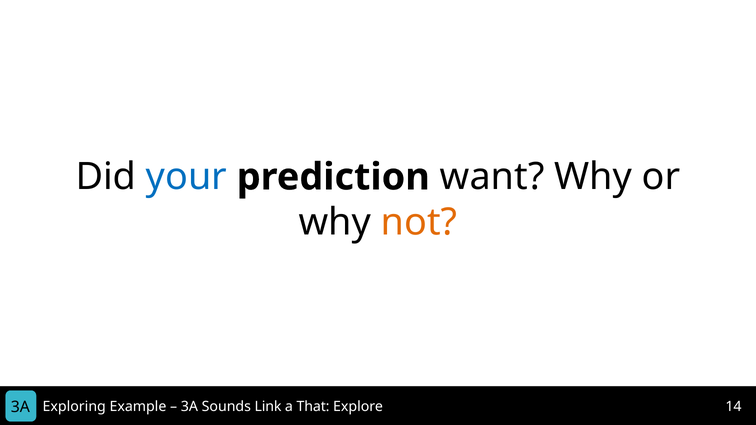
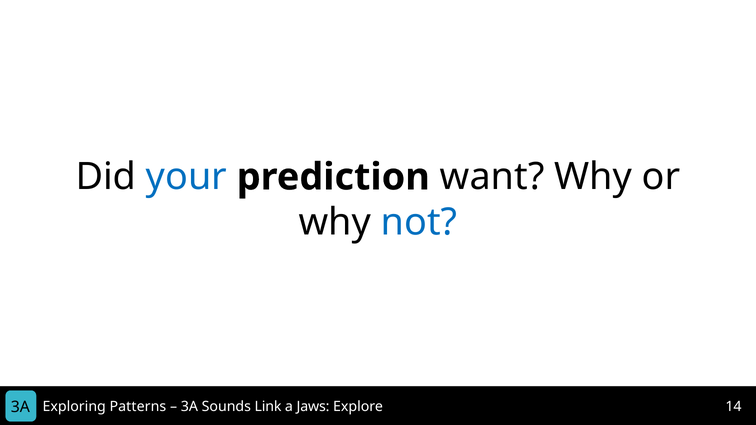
not colour: orange -> blue
Example: Example -> Patterns
That: That -> Jaws
